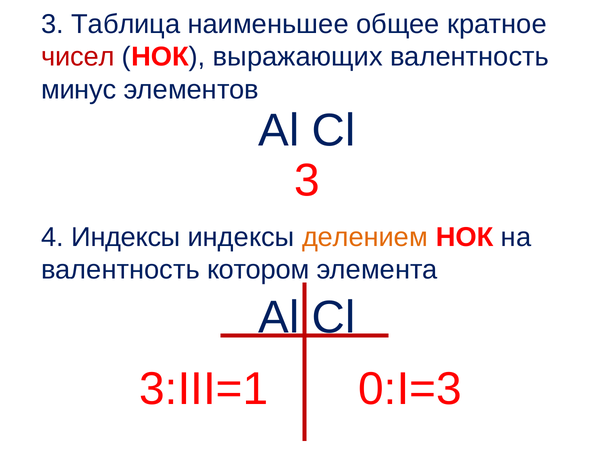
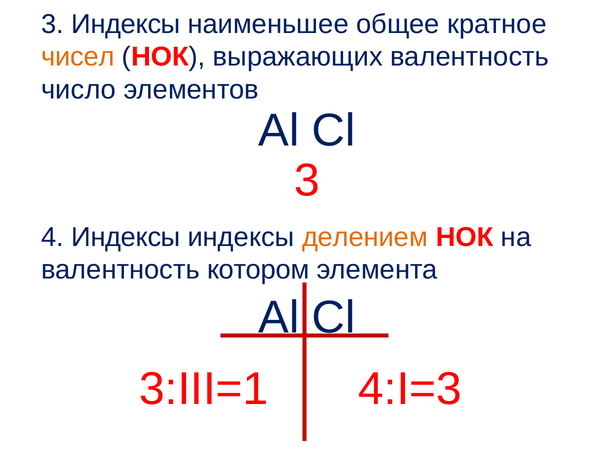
3 Таблица: Таблица -> Индексы
чисел colour: red -> orange
минус: минус -> число
0:I=3: 0:I=3 -> 4:I=3
